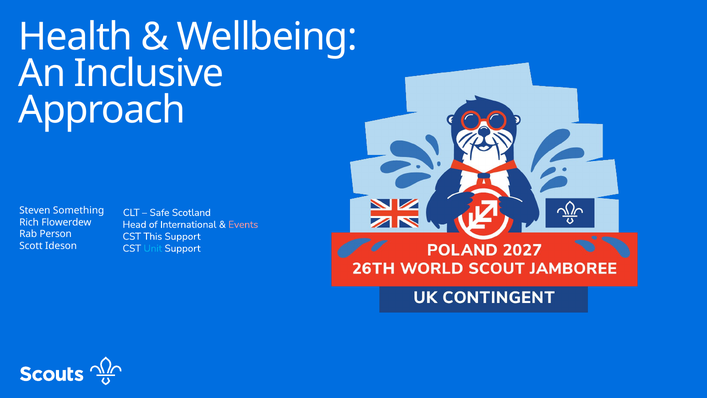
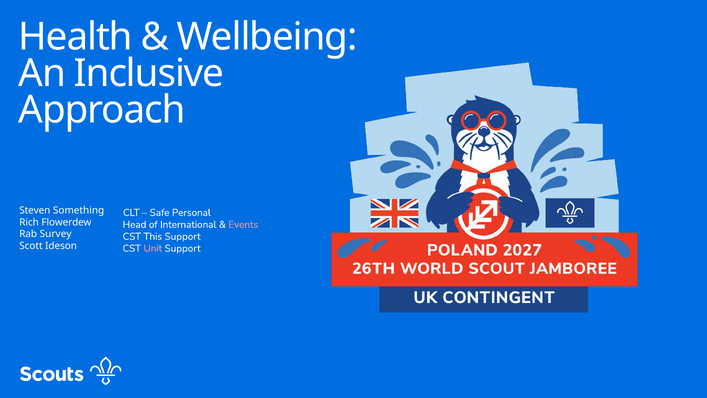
Scotland: Scotland -> Personal
Person: Person -> Survey
Unit colour: light blue -> pink
